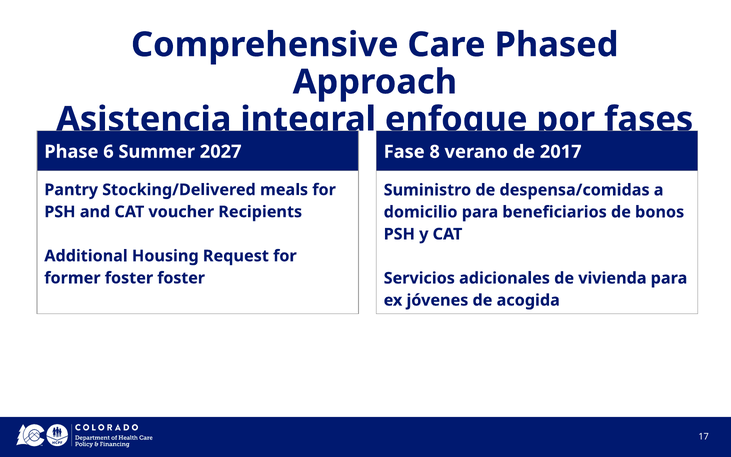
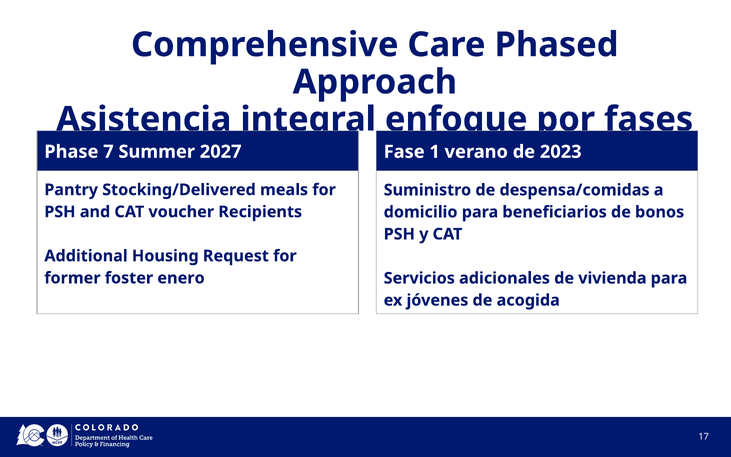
6: 6 -> 7
8: 8 -> 1
2017: 2017 -> 2023
foster foster: foster -> enero
